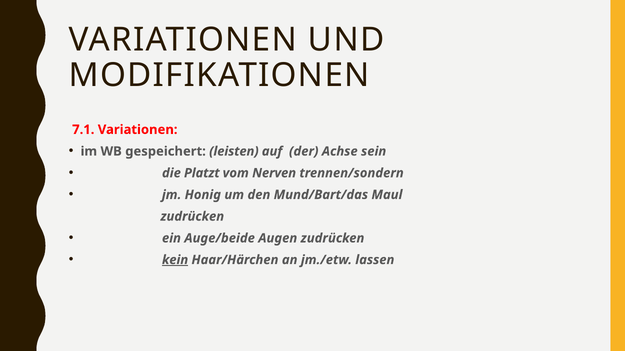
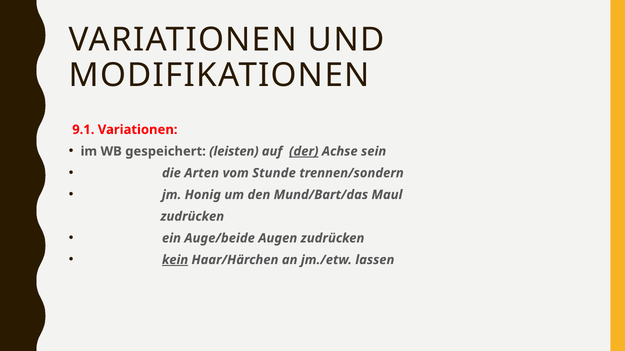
7.1: 7.1 -> 9.1
der underline: none -> present
Platzt: Platzt -> Arten
Nerven: Nerven -> Stunde
